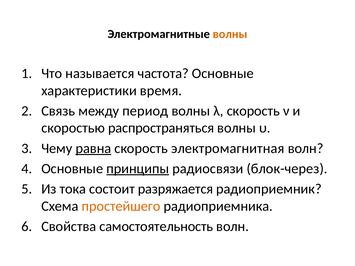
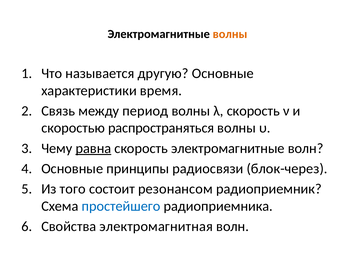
частота: частота -> другую
скорость электромагнитная: электромагнитная -> электромагнитные
принципы underline: present -> none
тока: тока -> того
разряжается: разряжается -> резонансом
простейшего colour: orange -> blue
самостоятельность: самостоятельность -> электромагнитная
